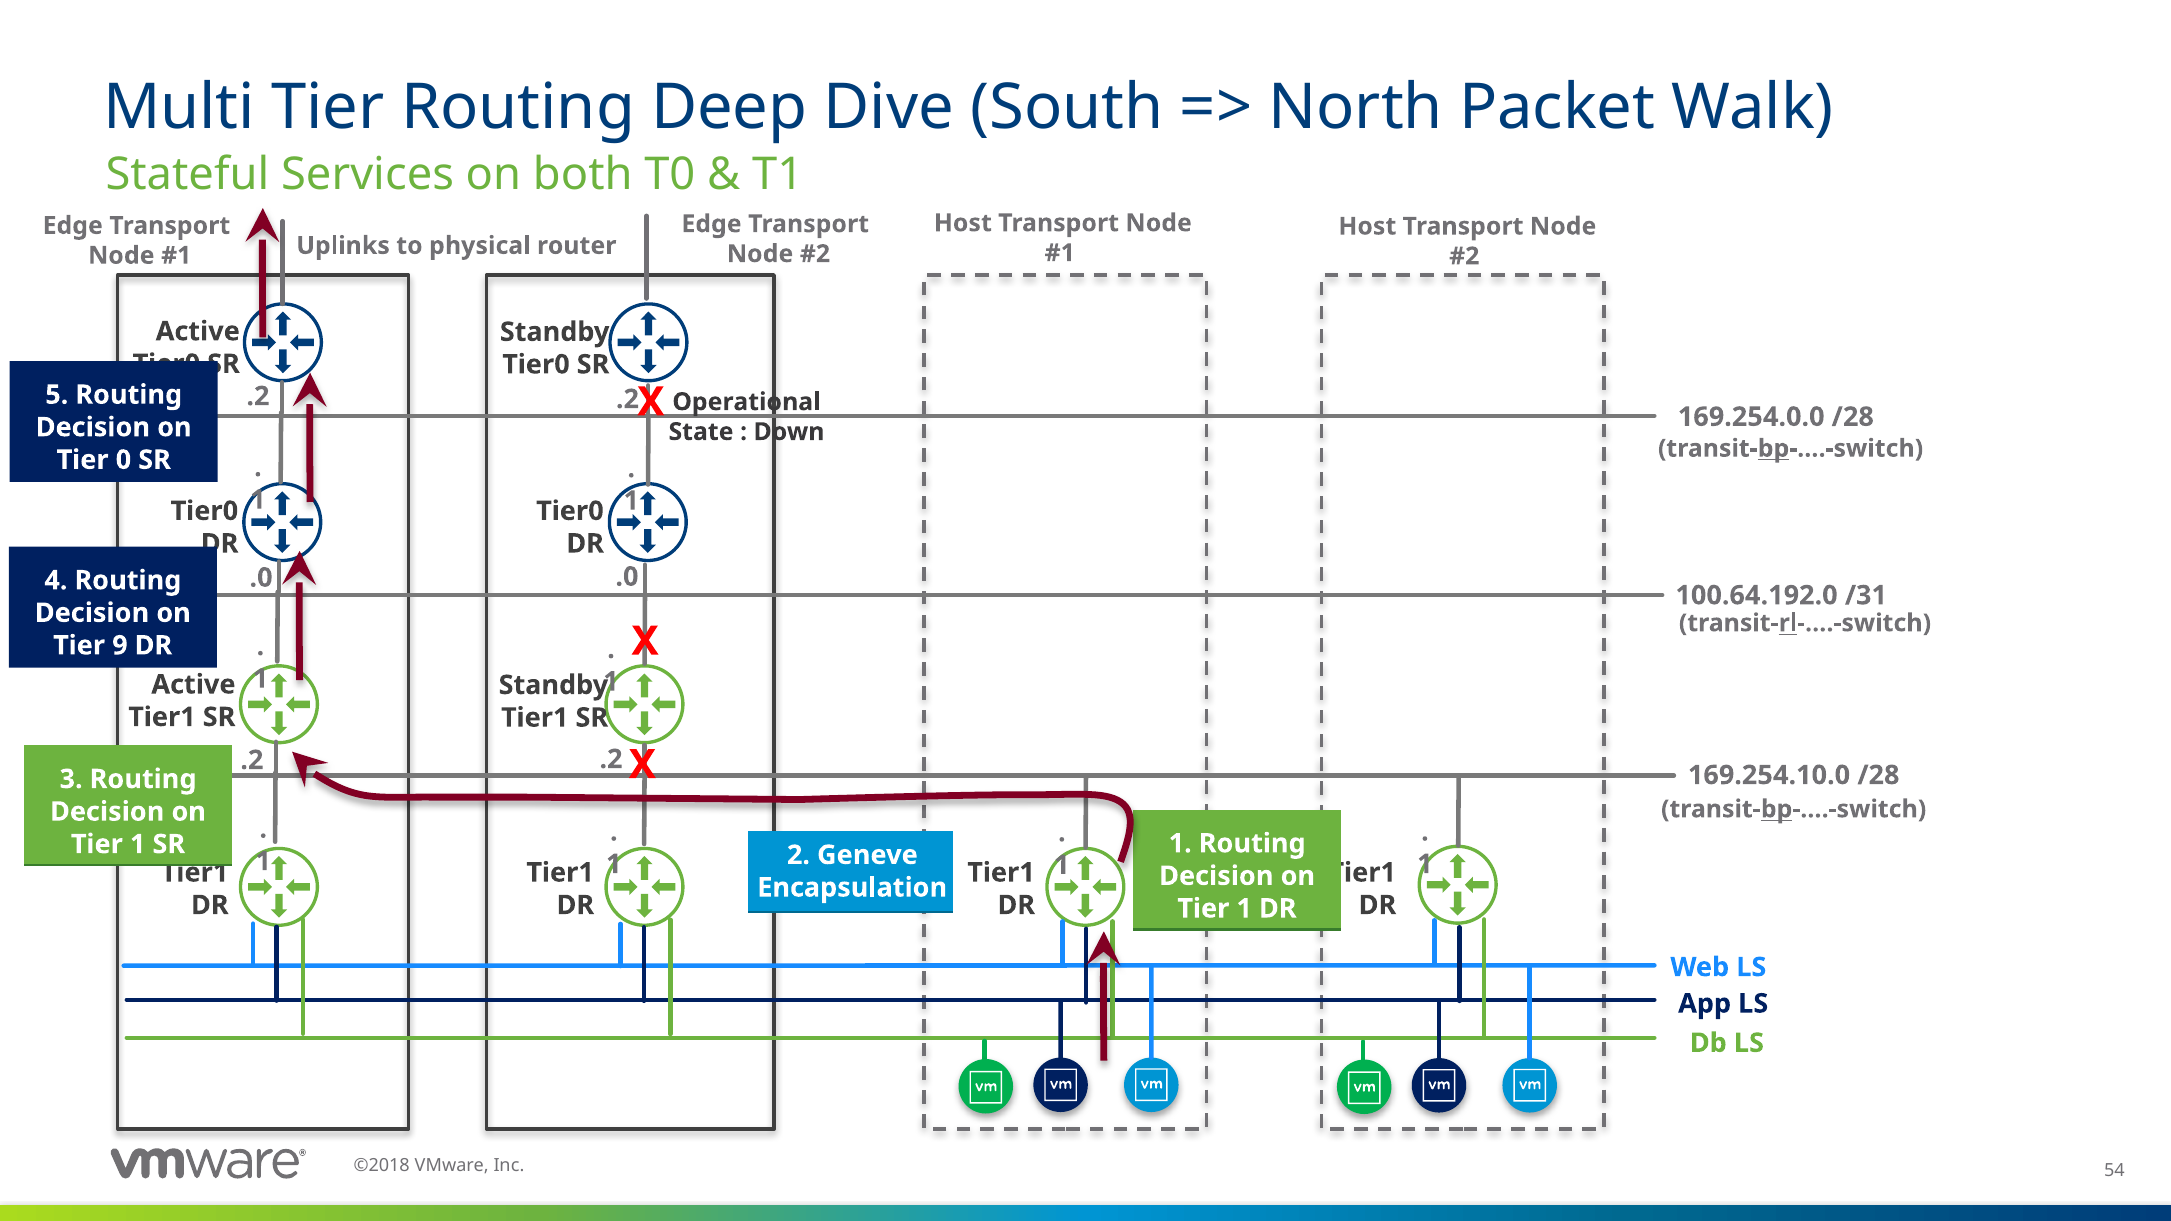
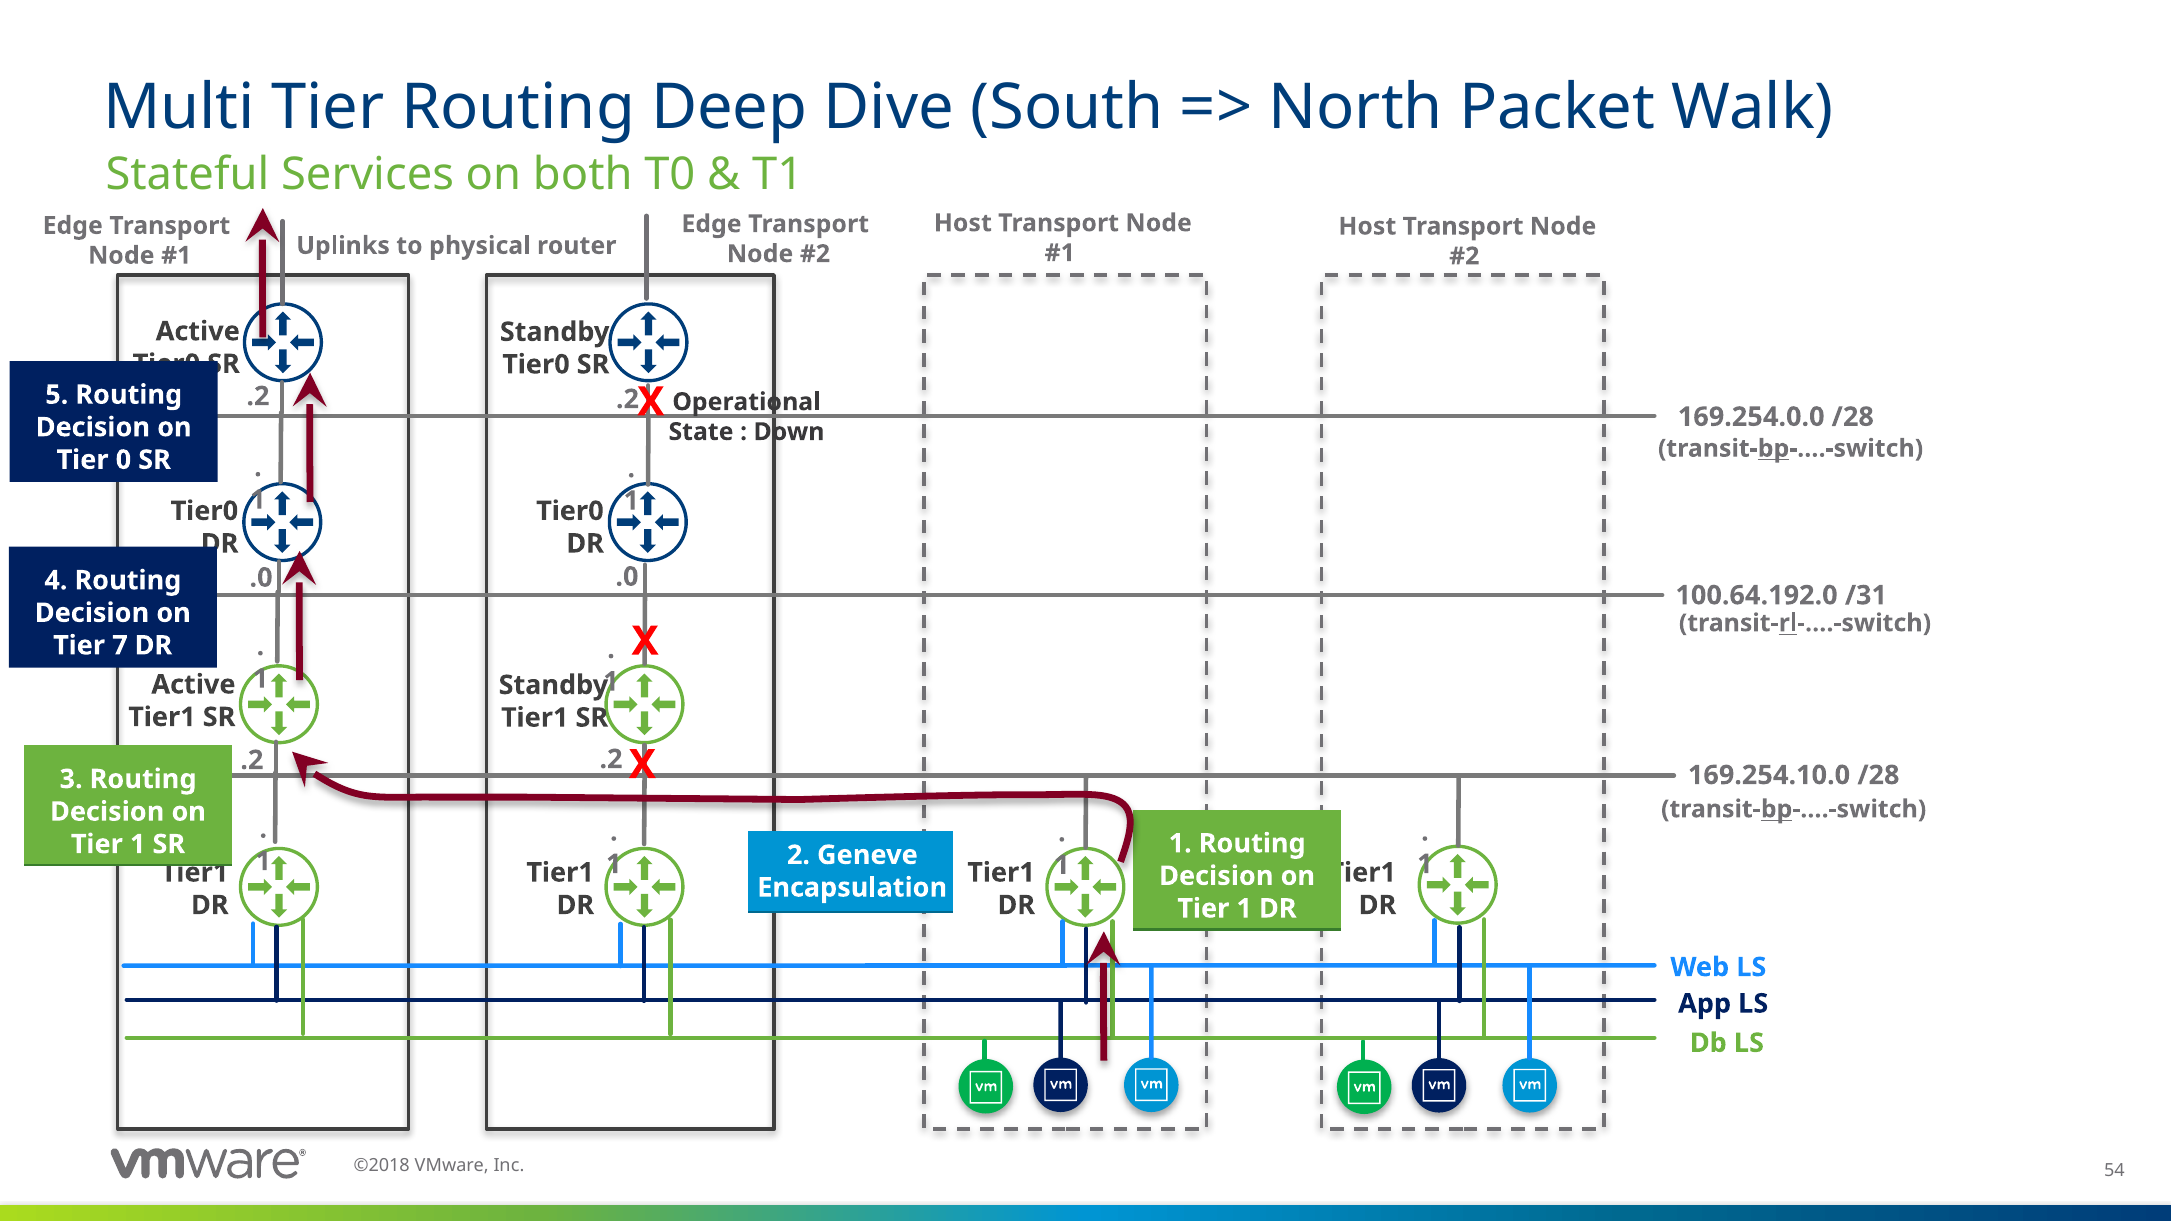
9: 9 -> 7
